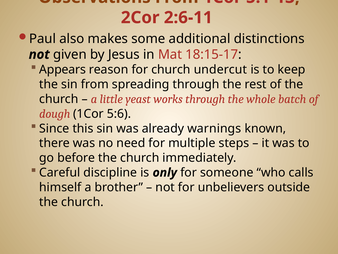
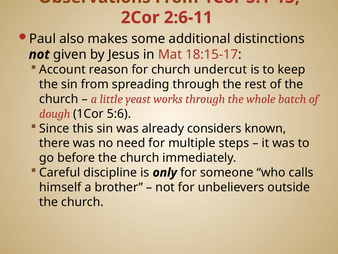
Appears: Appears -> Account
warnings: warnings -> considers
